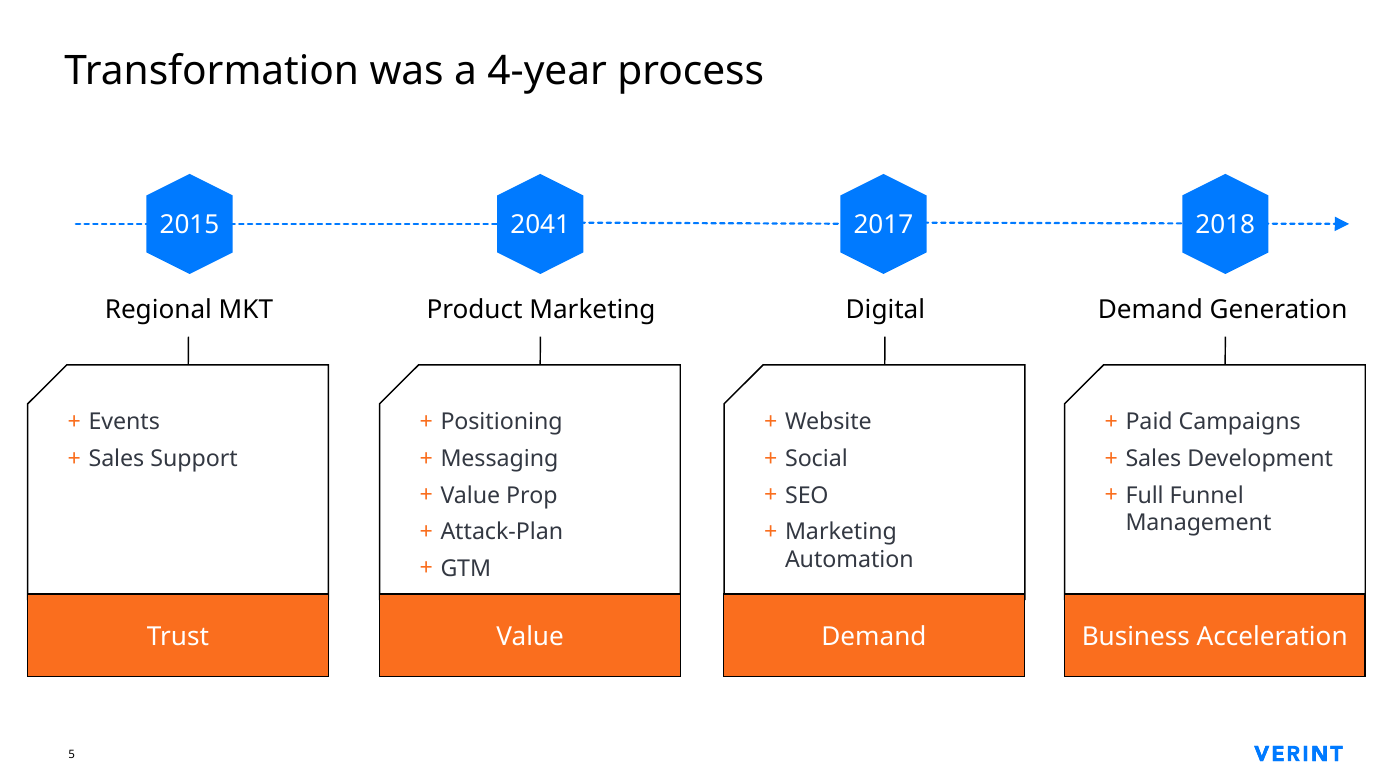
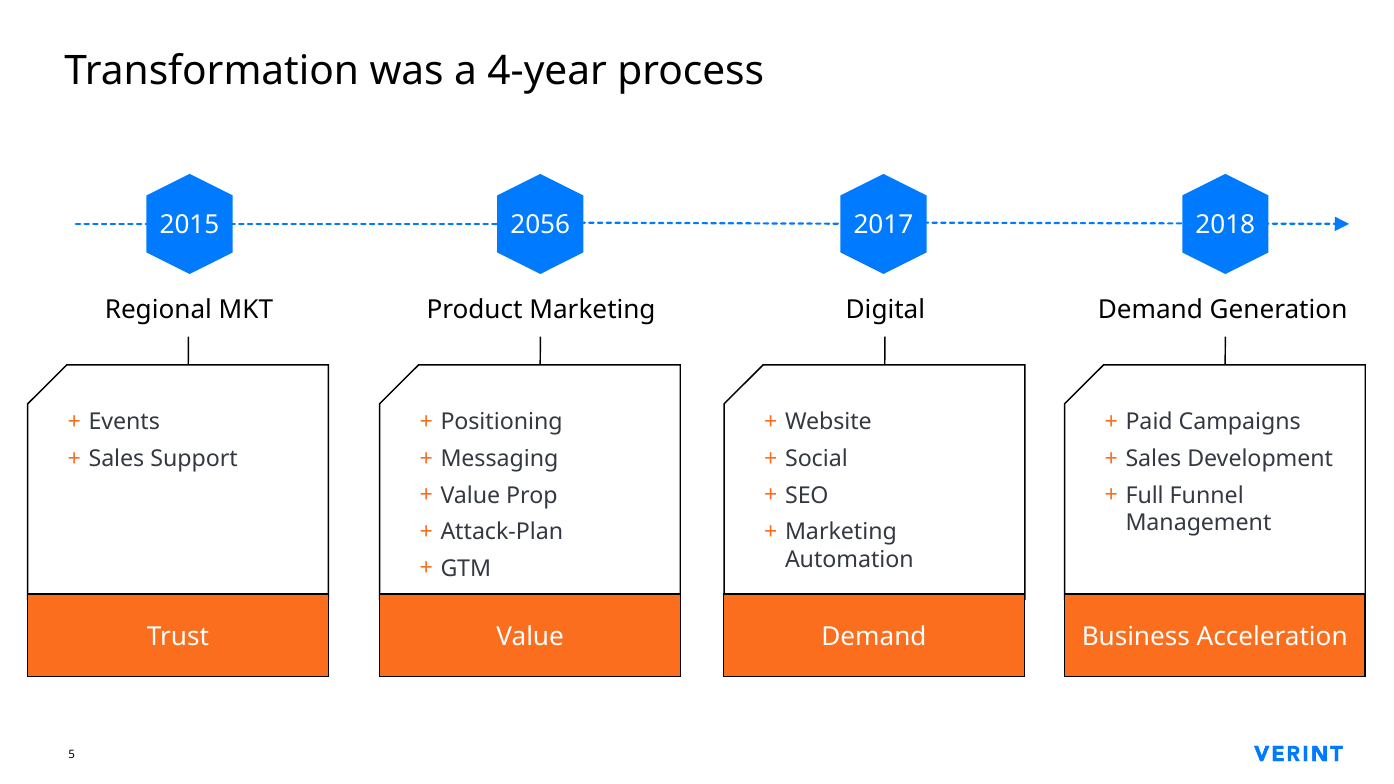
2041: 2041 -> 2056
